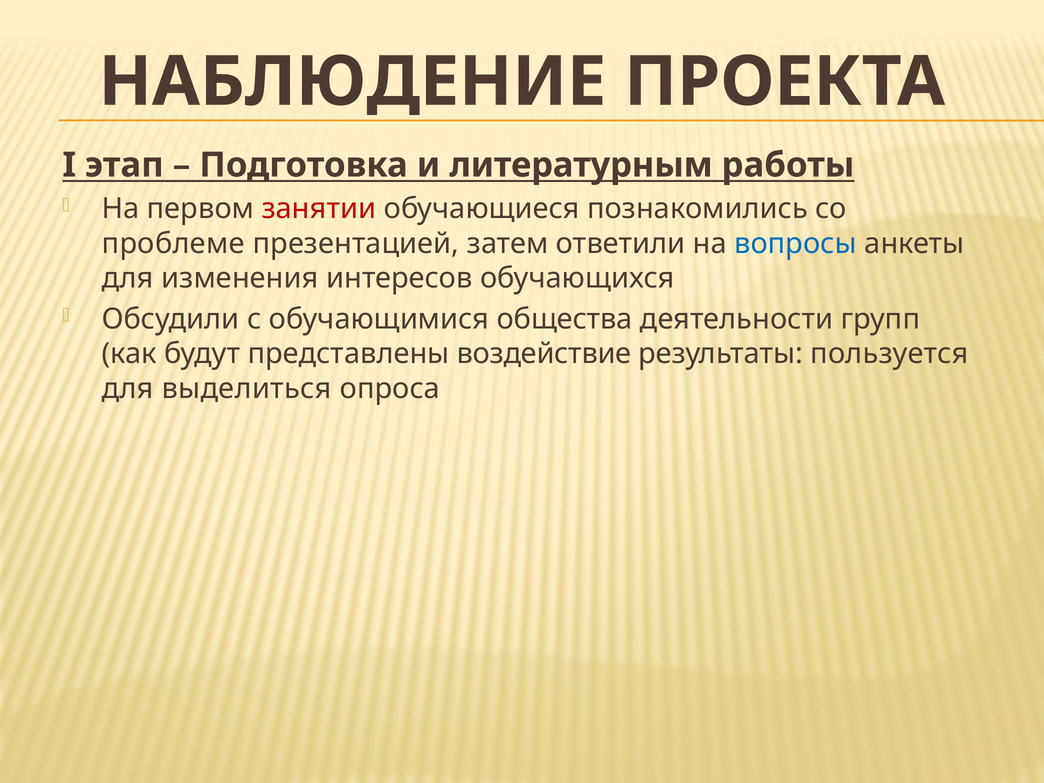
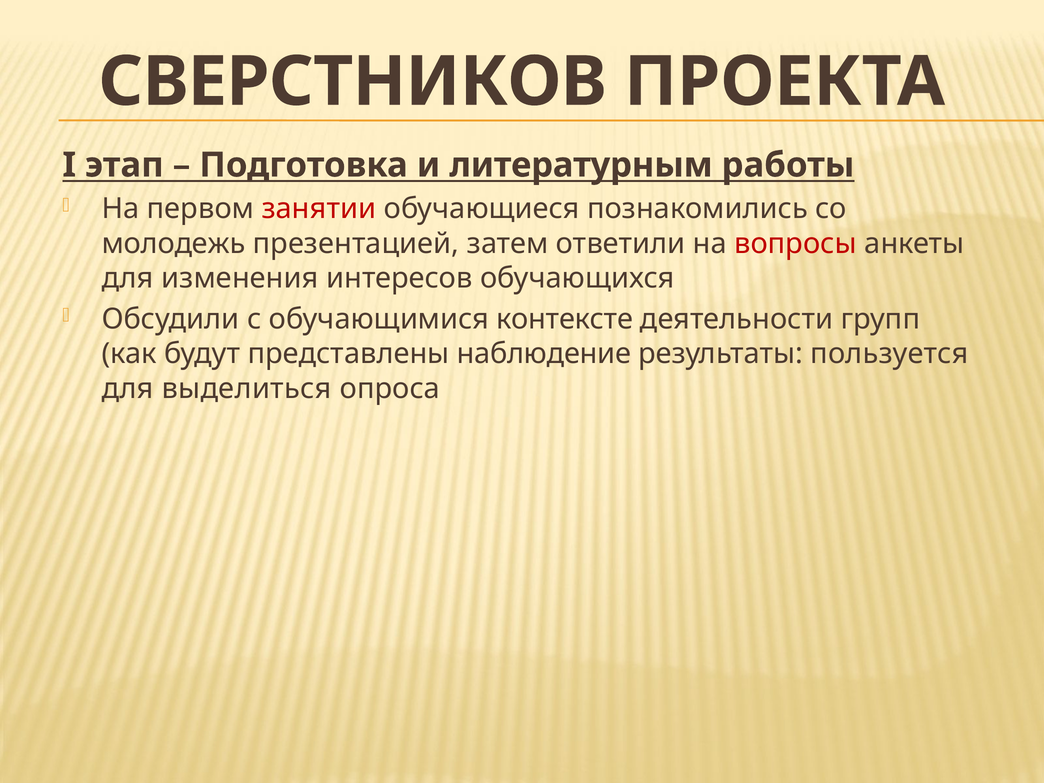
НАБЛЮДЕНИЕ: НАБЛЮДЕНИЕ -> СВЕРСТНИКОВ
проблеме: проблеме -> молодежь
вопросы colour: blue -> red
общества: общества -> контексте
воздействие: воздействие -> наблюдение
